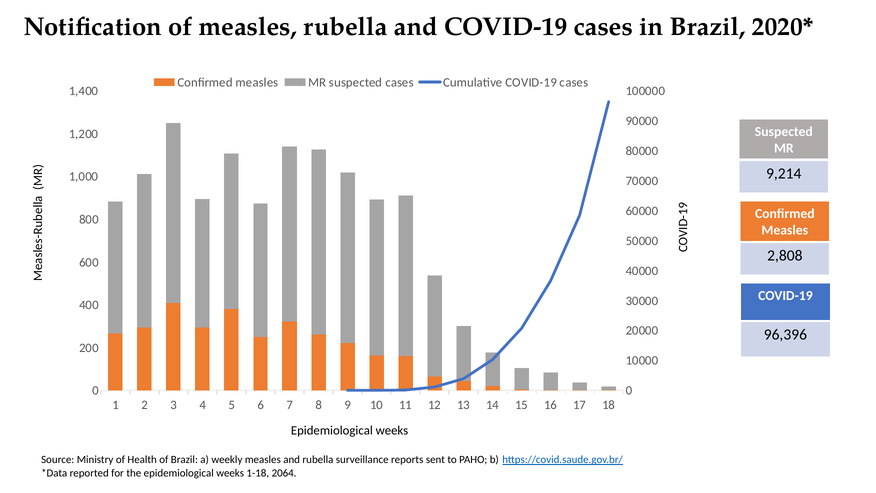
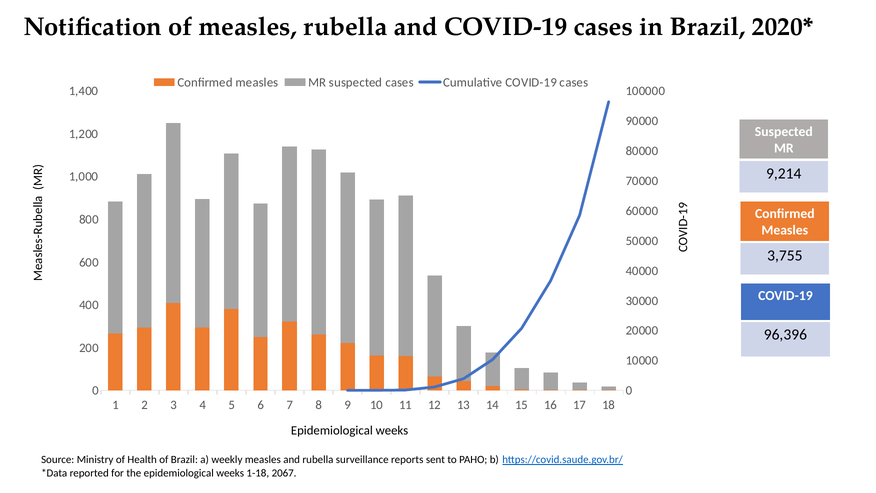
2,808: 2,808 -> 3,755
2064: 2064 -> 2067
